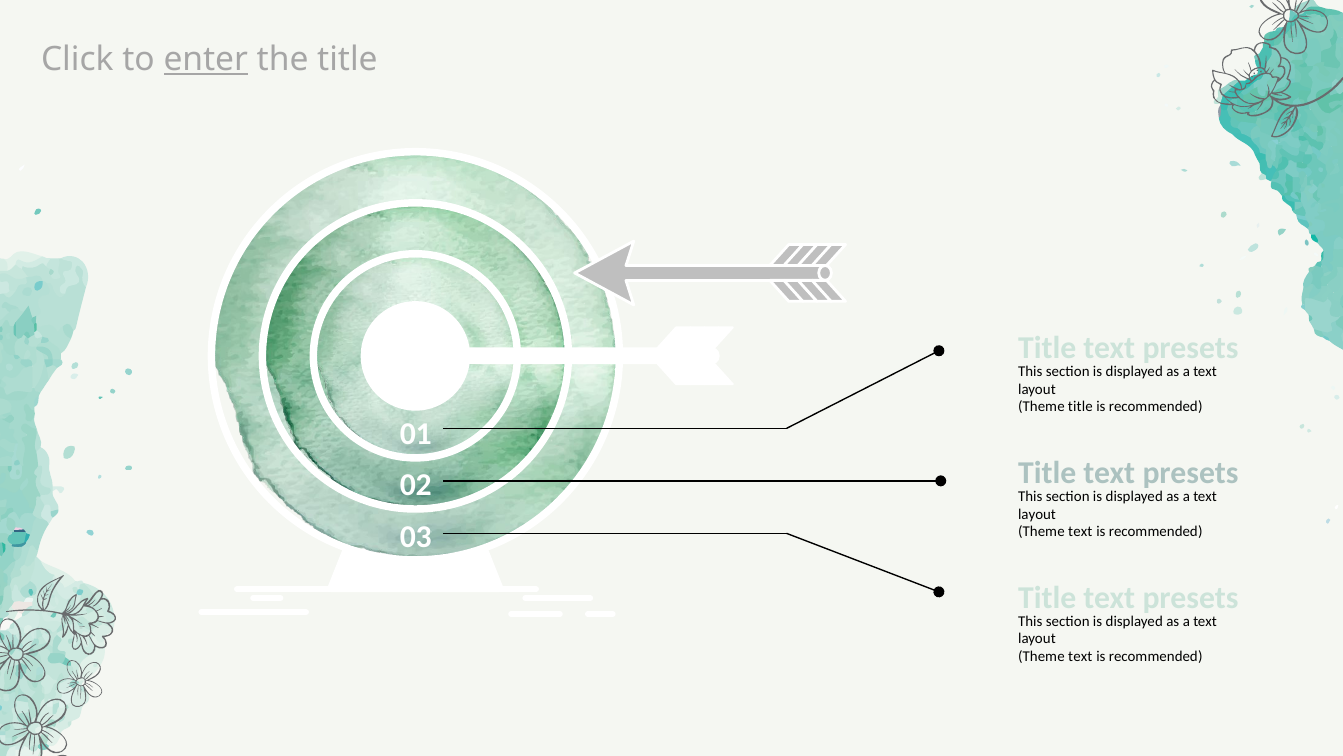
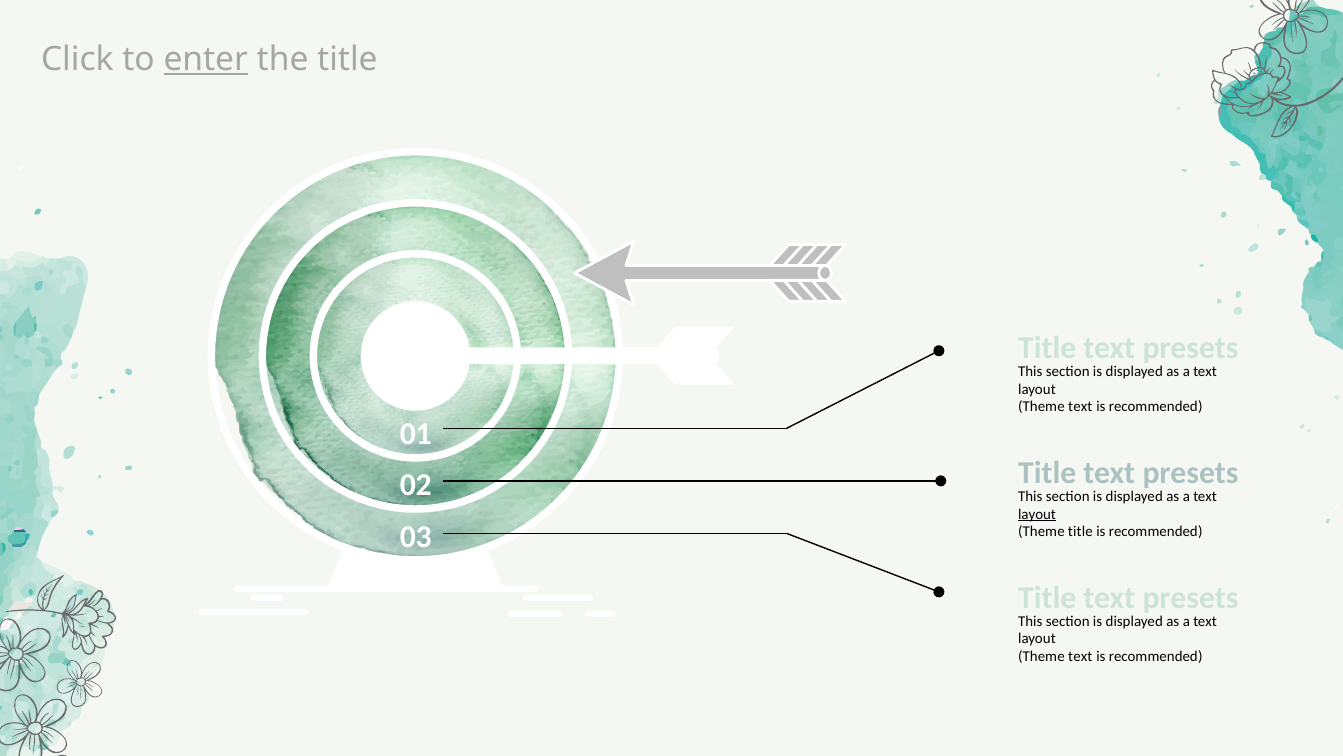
title at (1080, 406): title -> text
layout at (1037, 514) underline: none -> present
text at (1080, 531): text -> title
